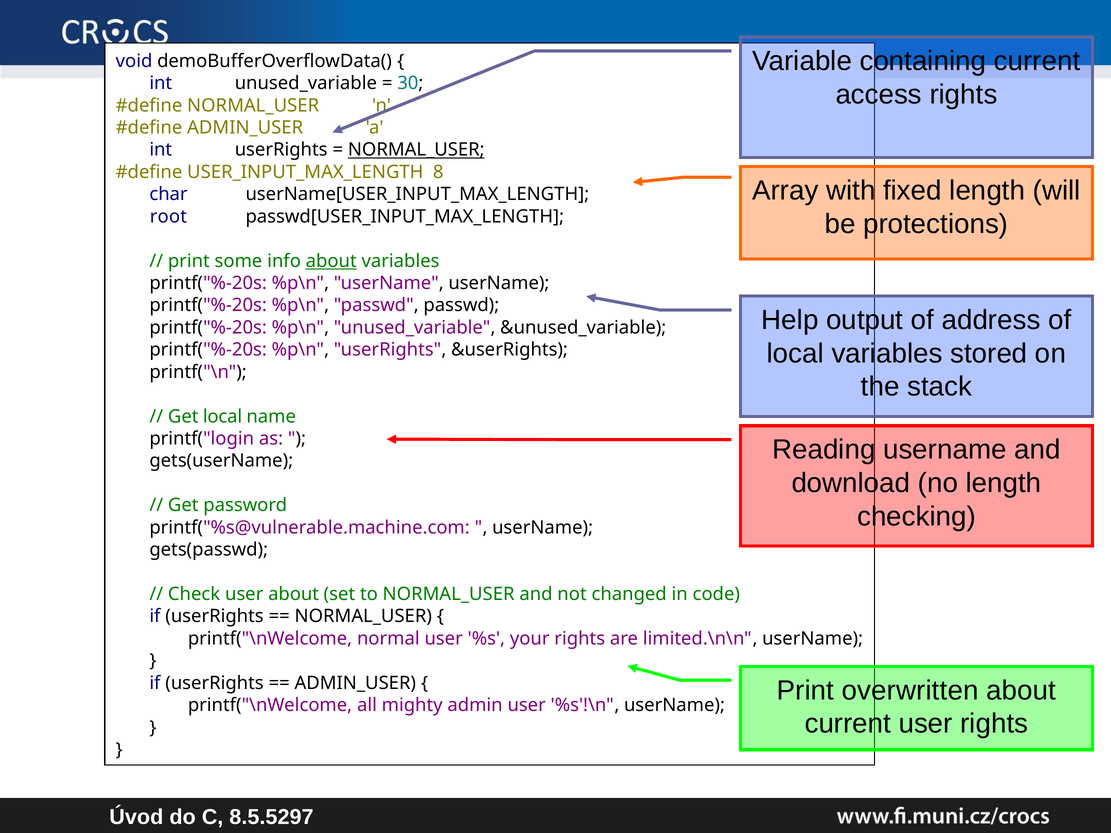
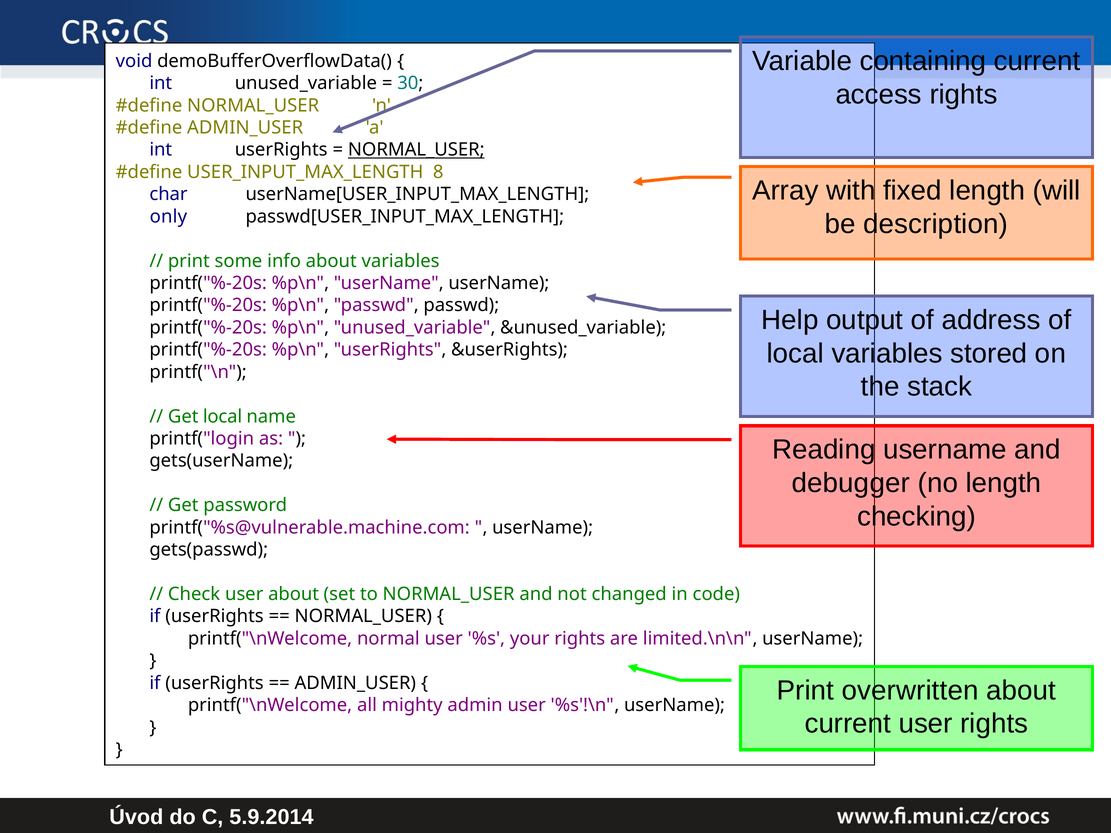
protections: protections -> description
root: root -> only
about at (331, 261) underline: present -> none
download: download -> debugger
8.5.5297: 8.5.5297 -> 5.9.2014
